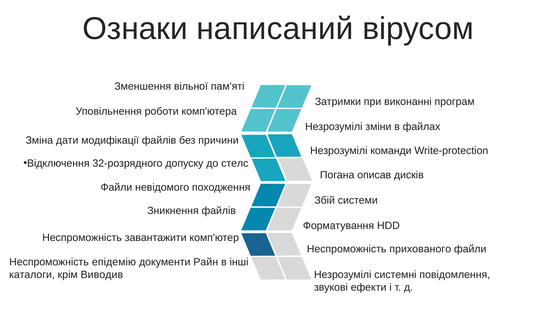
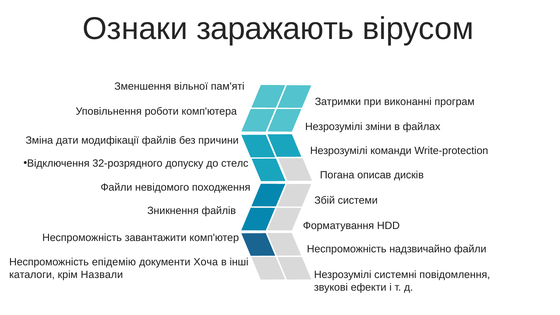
написаний: написаний -> заражають
прихованого: прихованого -> надзвичайно
Райн: Райн -> Хоча
Виводив: Виводив -> Назвали
